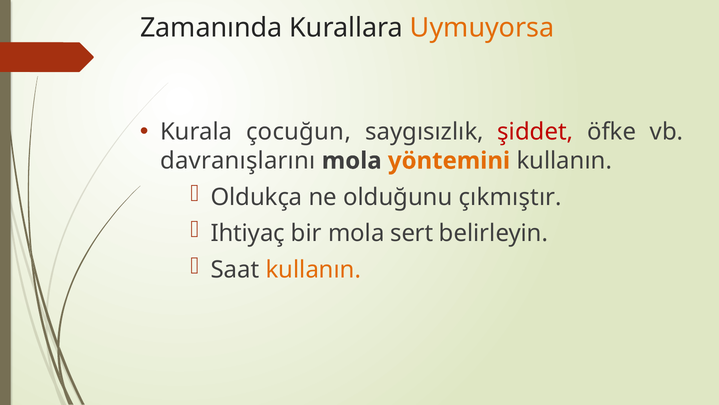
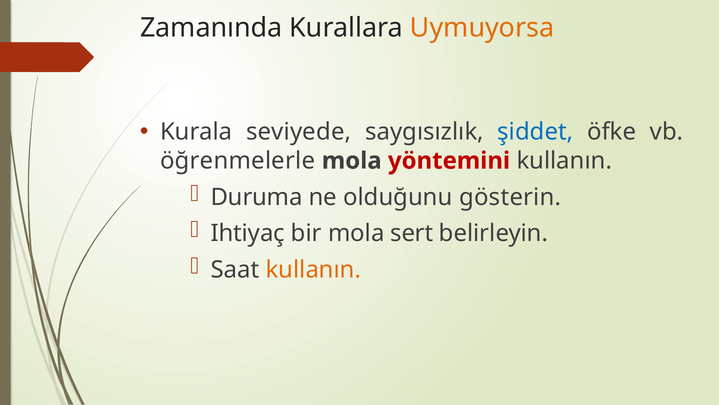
çocuğun: çocuğun -> seviyede
şiddet colour: red -> blue
davranışlarını: davranışlarını -> öğrenmelerle
yöntemini colour: orange -> red
Oldukça: Oldukça -> Duruma
çıkmıştır: çıkmıştır -> gösterin
